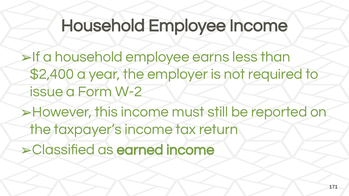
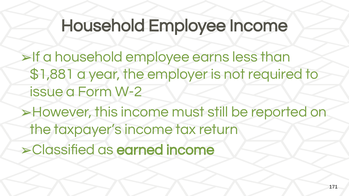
$2,400: $2,400 -> $1,881
